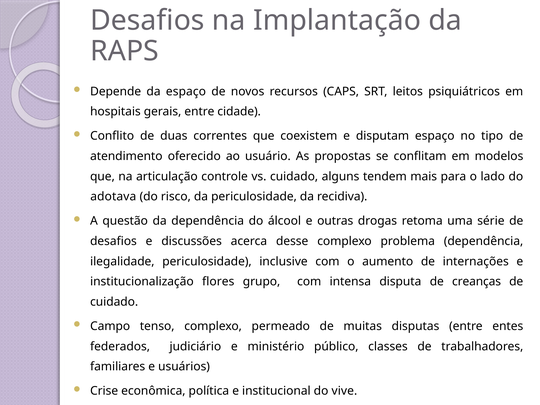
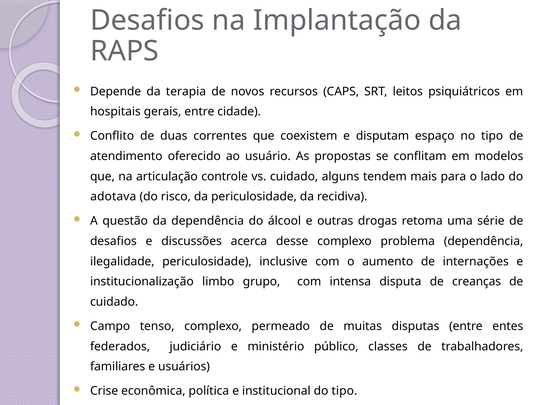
da espaço: espaço -> terapia
flores: flores -> limbo
do vive: vive -> tipo
